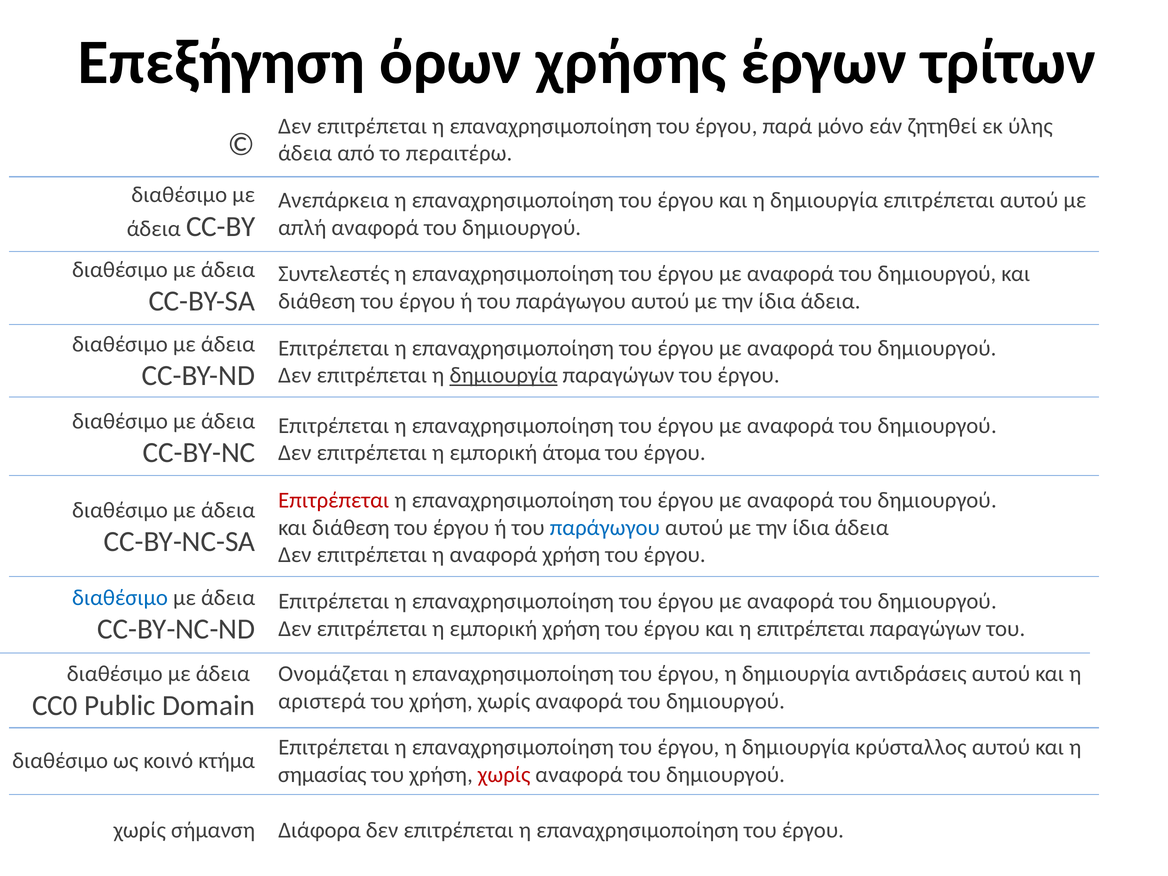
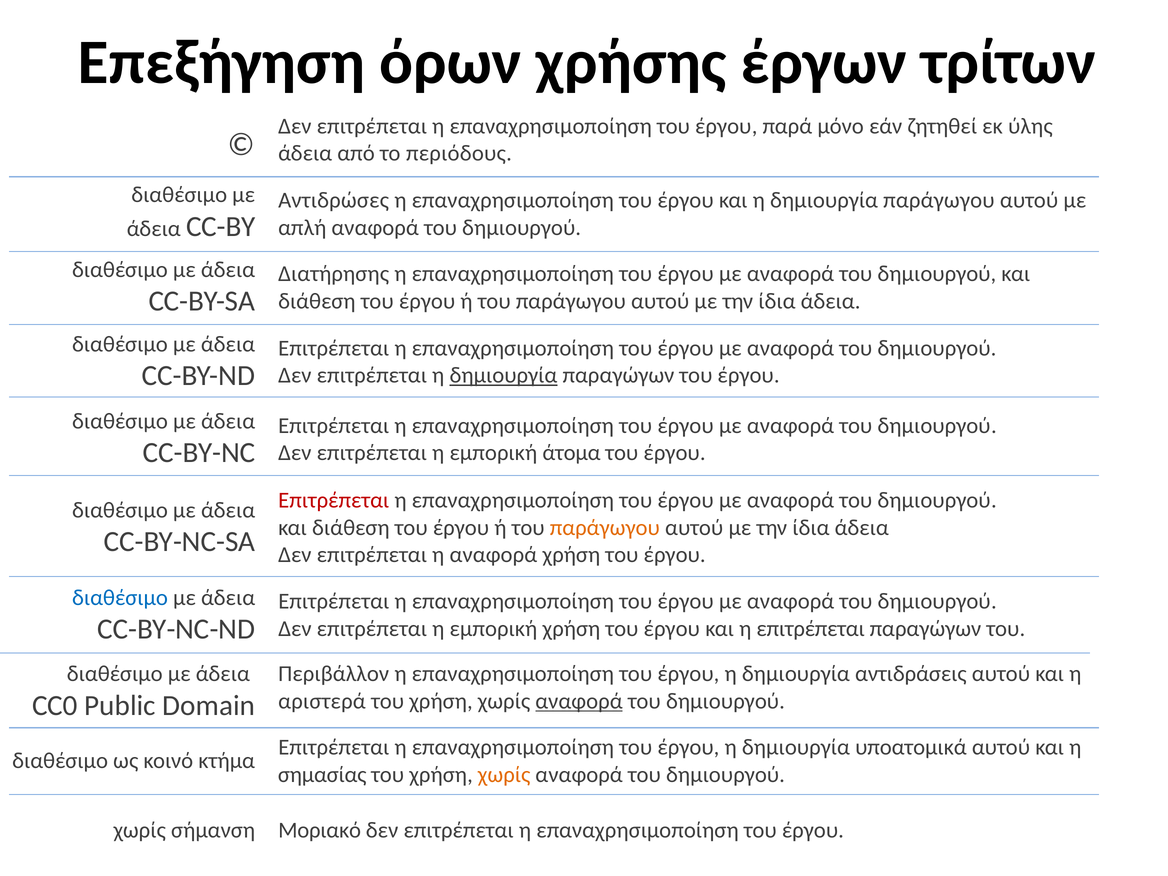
περαιτέρω: περαιτέρω -> περιόδους
Ανεπάρκεια: Ανεπάρκεια -> Αντιδρώσες
δημιουργία επιτρέπεται: επιτρέπεται -> παράγωγου
Συντελεστές: Συντελεστές -> Διατήρησης
παράγωγου at (605, 528) colour: blue -> orange
Ονομάζεται: Ονομάζεται -> Περιβάλλον
αναφορά at (579, 701) underline: none -> present
κρύσταλλος: κρύσταλλος -> υποατομικά
χωρίς at (504, 775) colour: red -> orange
Διάφορα: Διάφορα -> Μοριακό
